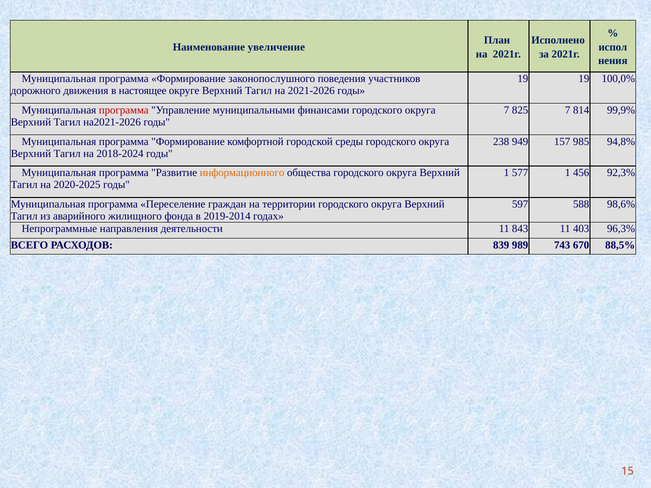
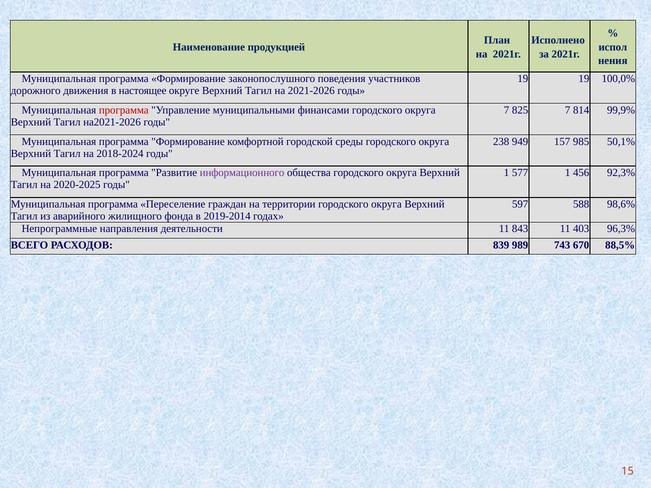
увеличение: увеличение -> продукцией
94,8%: 94,8% -> 50,1%
информационного colour: orange -> purple
